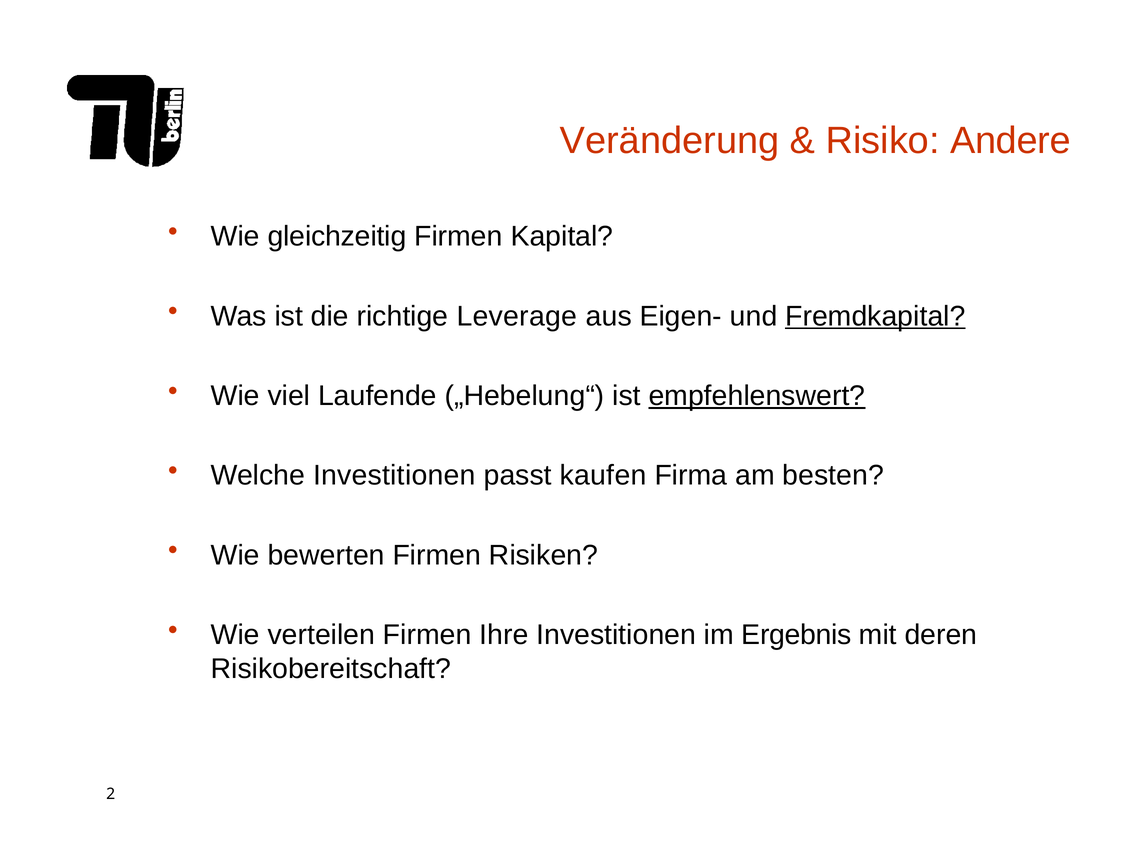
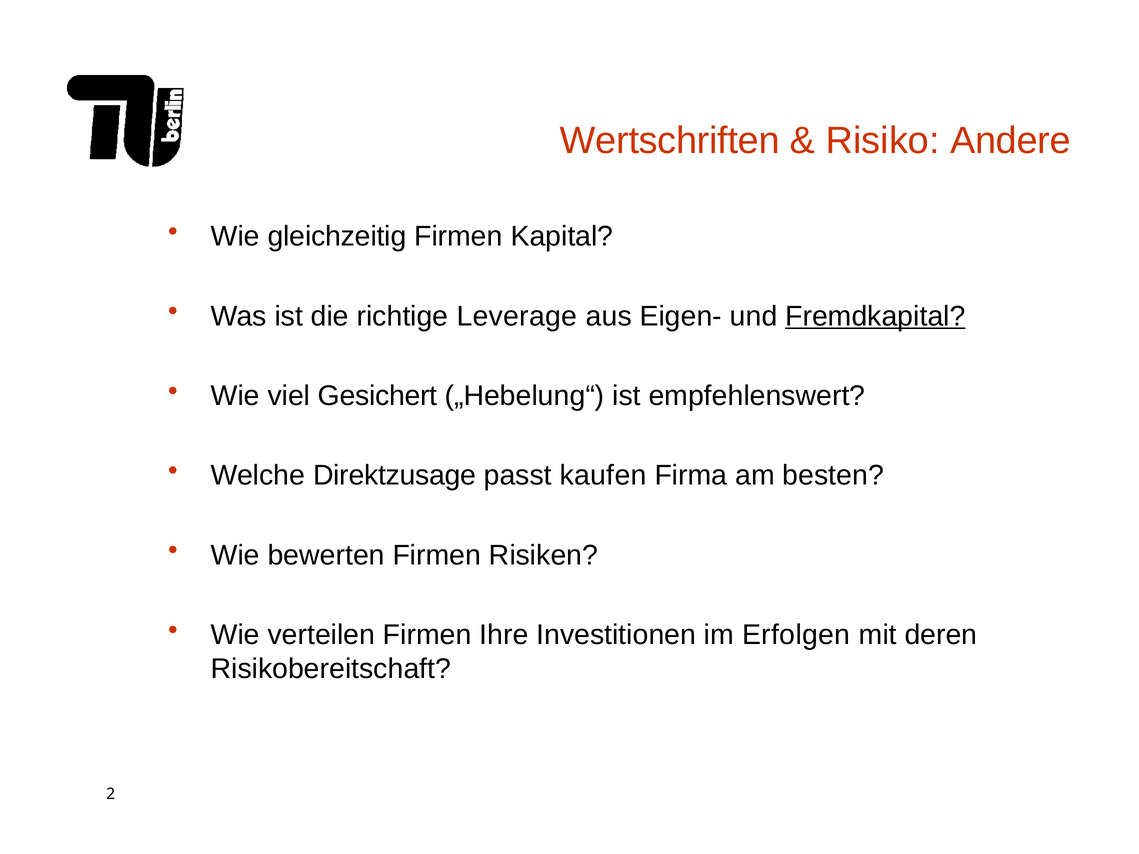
Veränderung: Veränderung -> Wertschriften
Laufende: Laufende -> Gesichert
empfehlenswert underline: present -> none
Welche Investitionen: Investitionen -> Direktzusage
Ergebnis: Ergebnis -> Erfolgen
